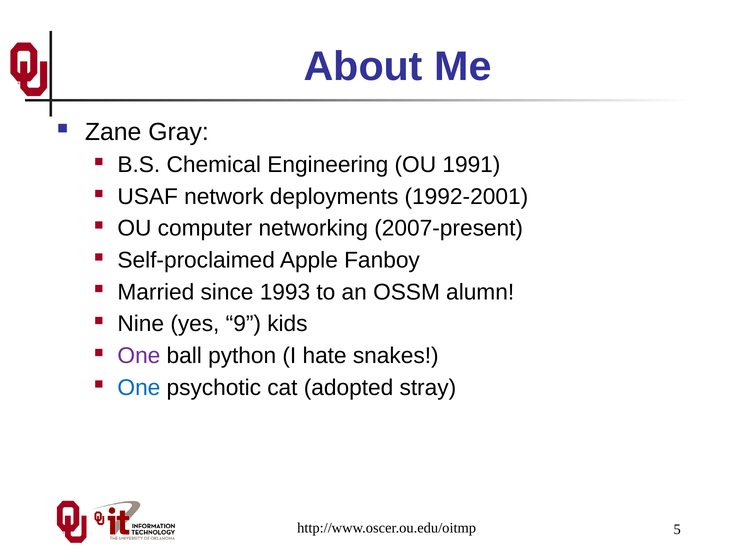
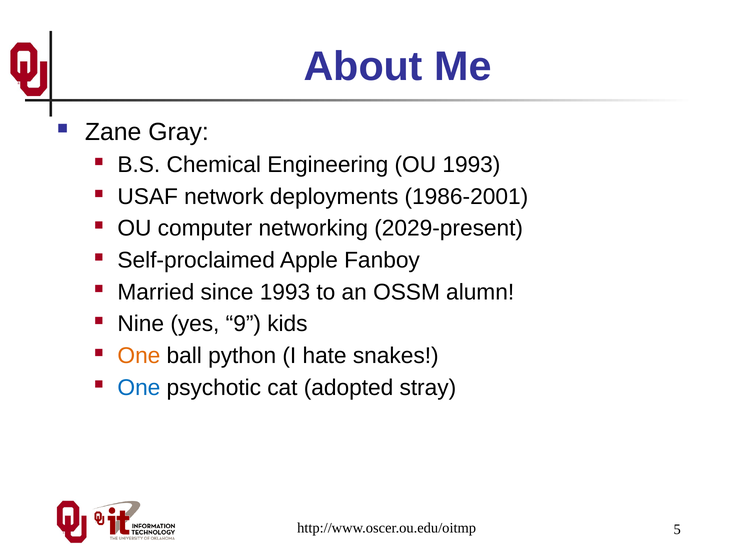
OU 1991: 1991 -> 1993
1992-2001: 1992-2001 -> 1986-2001
2007-present: 2007-present -> 2029-present
One at (139, 356) colour: purple -> orange
